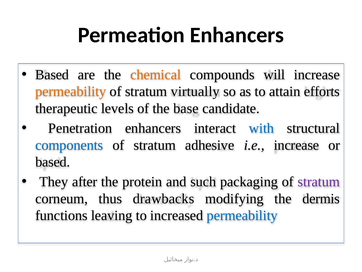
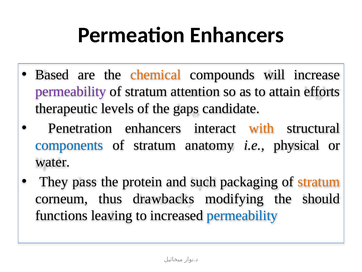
permeability at (71, 91) colour: orange -> purple
virtually: virtually -> attention
base: base -> gaps
with colour: blue -> orange
adhesive: adhesive -> anatomy
i.e increase: increase -> physical
based at (53, 162): based -> water
after: after -> pass
stratum at (319, 181) colour: purple -> orange
dermis: dermis -> should
